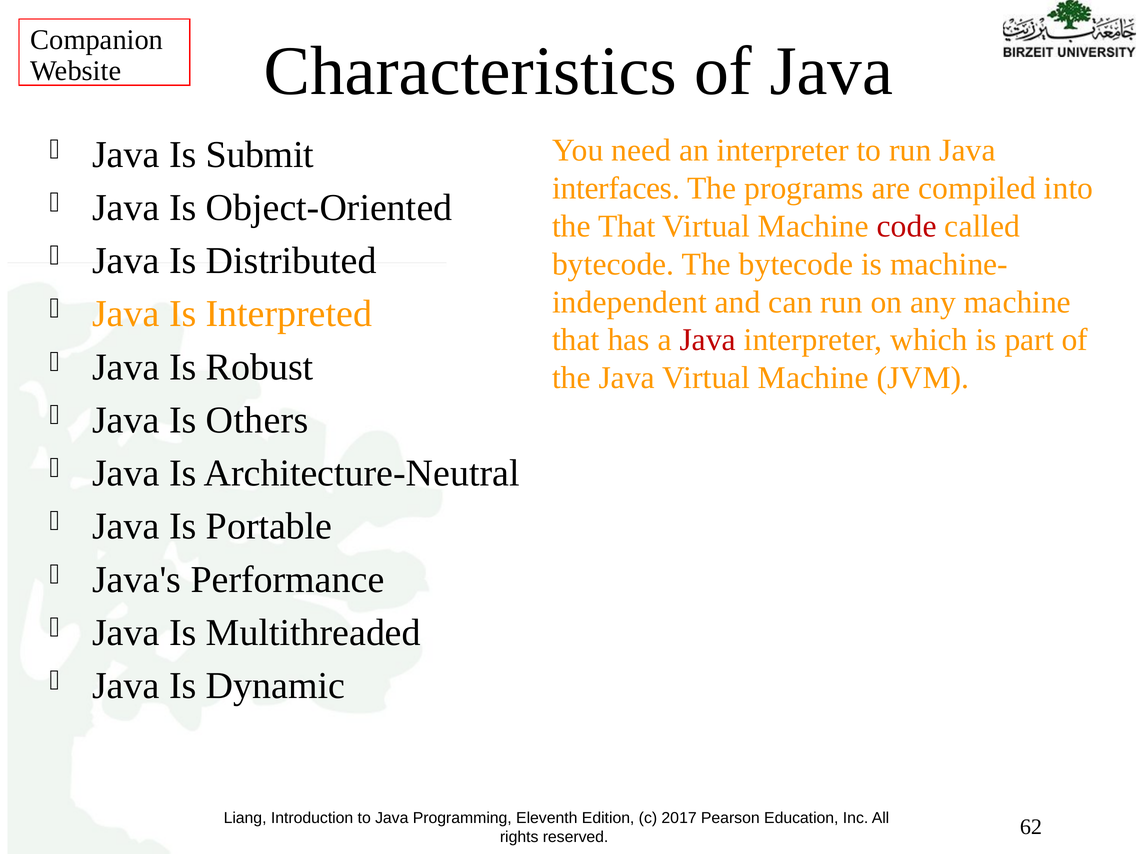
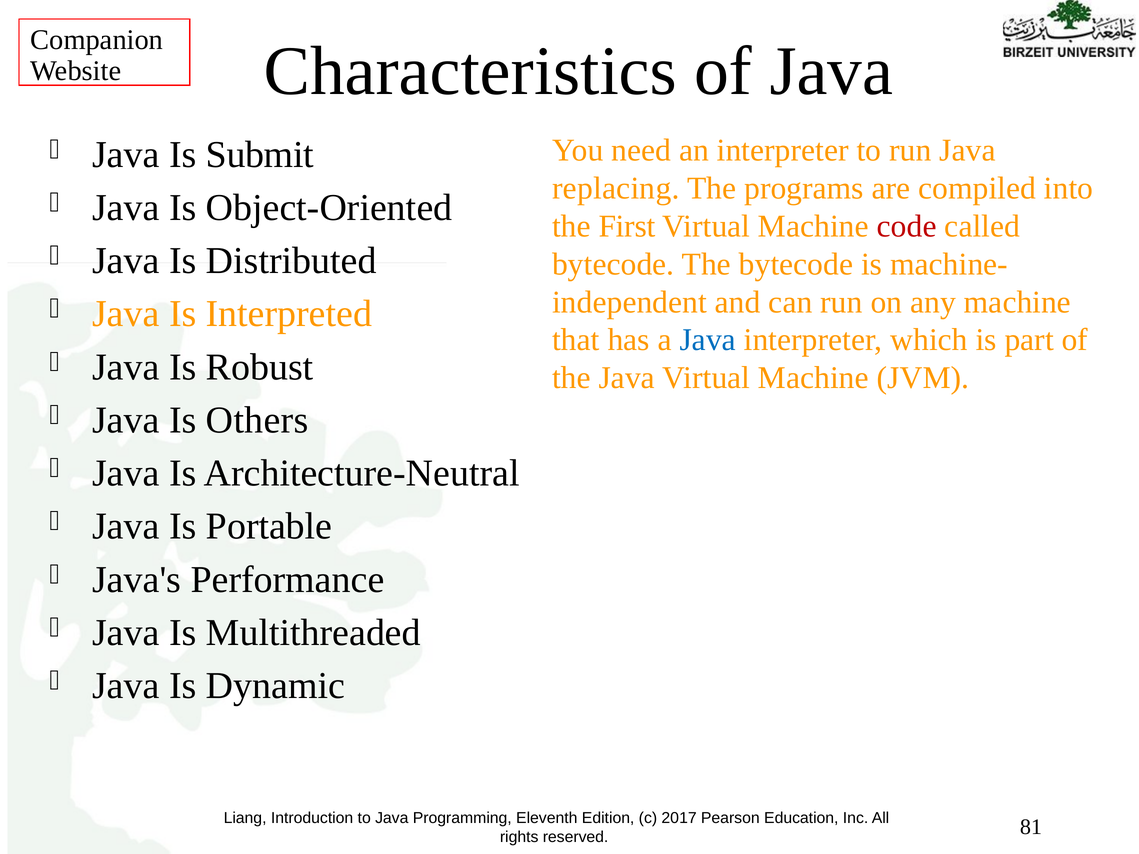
interfaces: interfaces -> replacing
the That: That -> First
Java at (708, 340) colour: red -> blue
62: 62 -> 81
